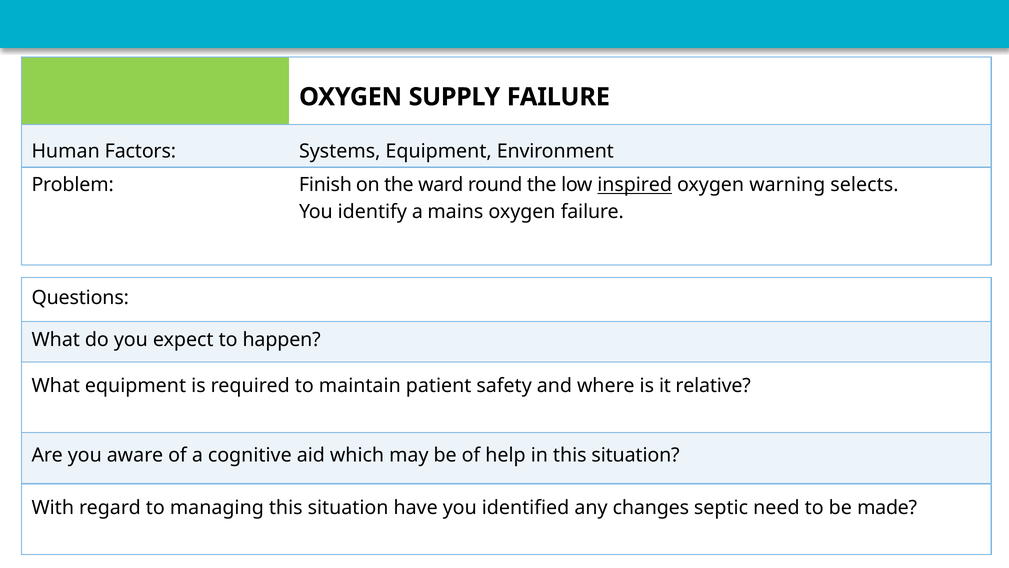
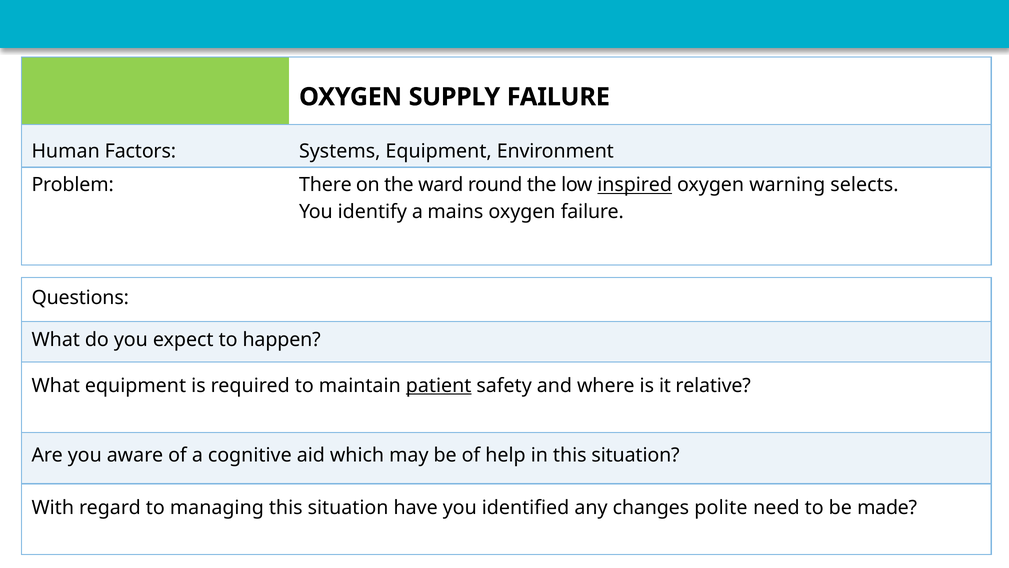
Finish: Finish -> There
patient underline: none -> present
septic: septic -> polite
